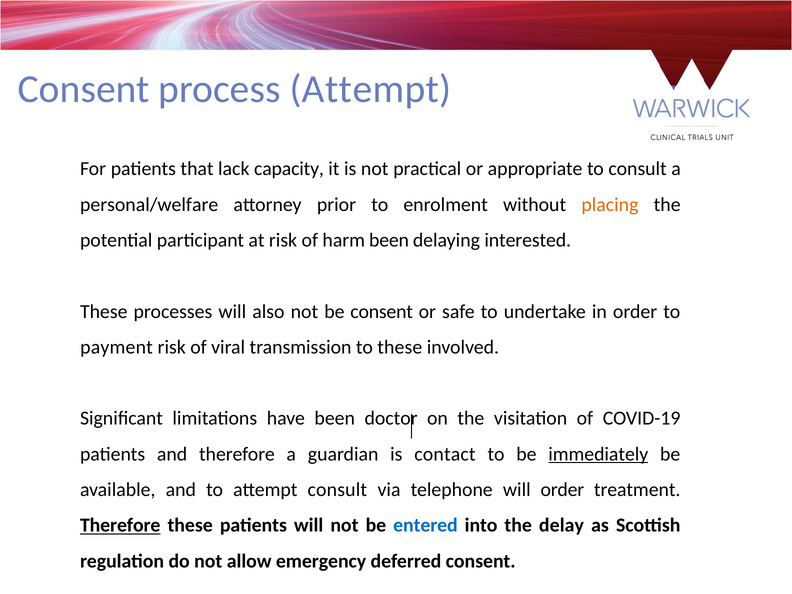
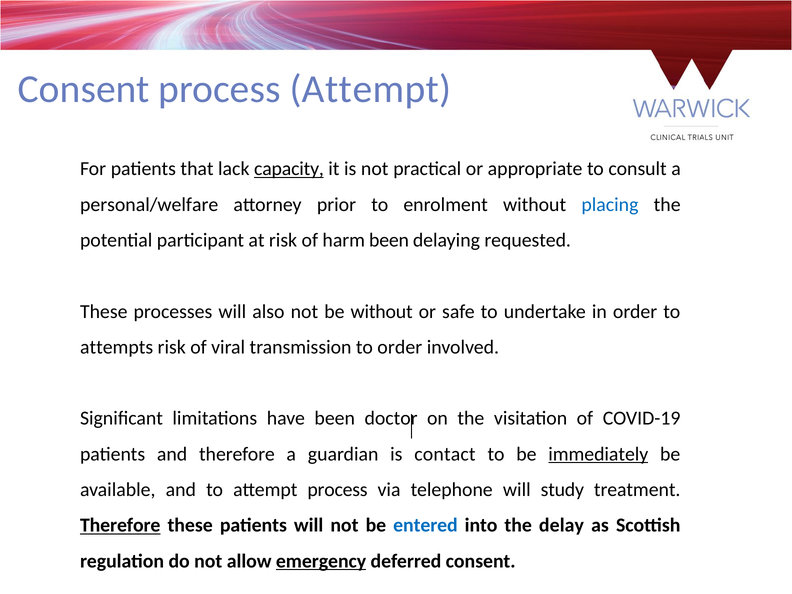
capacity underline: none -> present
placing colour: orange -> blue
interested: interested -> requested
be consent: consent -> without
payment: payment -> attempts
to these: these -> order
attempt consult: consult -> process
will order: order -> study
emergency underline: none -> present
